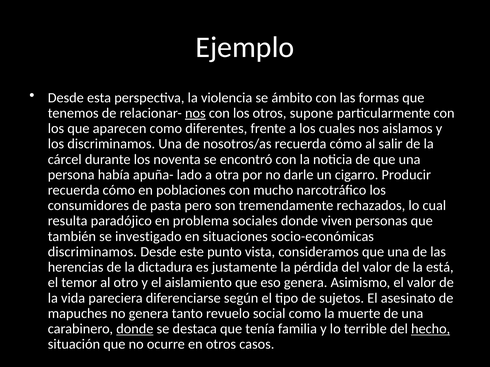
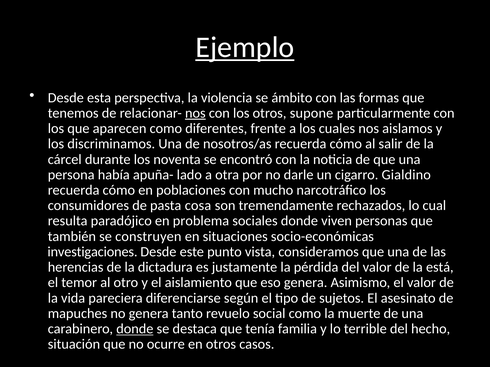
Ejemplo underline: none -> present
Producir: Producir -> Gialdino
pero: pero -> cosa
investigado: investigado -> construyen
discriminamos at (92, 252): discriminamos -> investigaciones
hecho underline: present -> none
